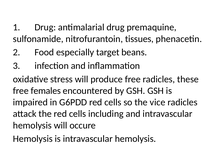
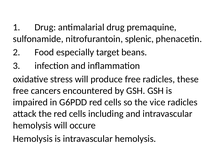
tissues: tissues -> splenic
females: females -> cancers
